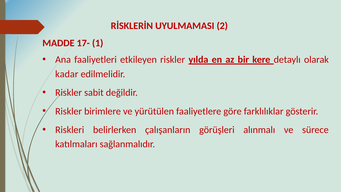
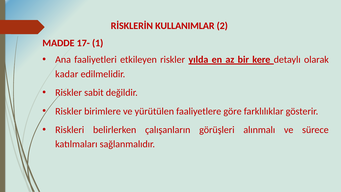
UYULMAMASI: UYULMAMASI -> KULLANIMLAR
